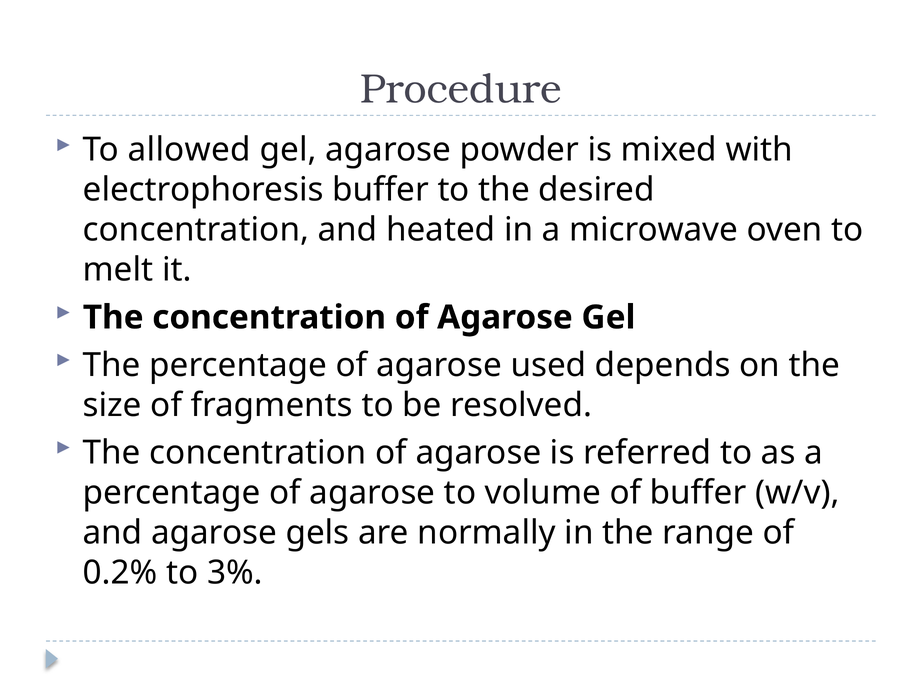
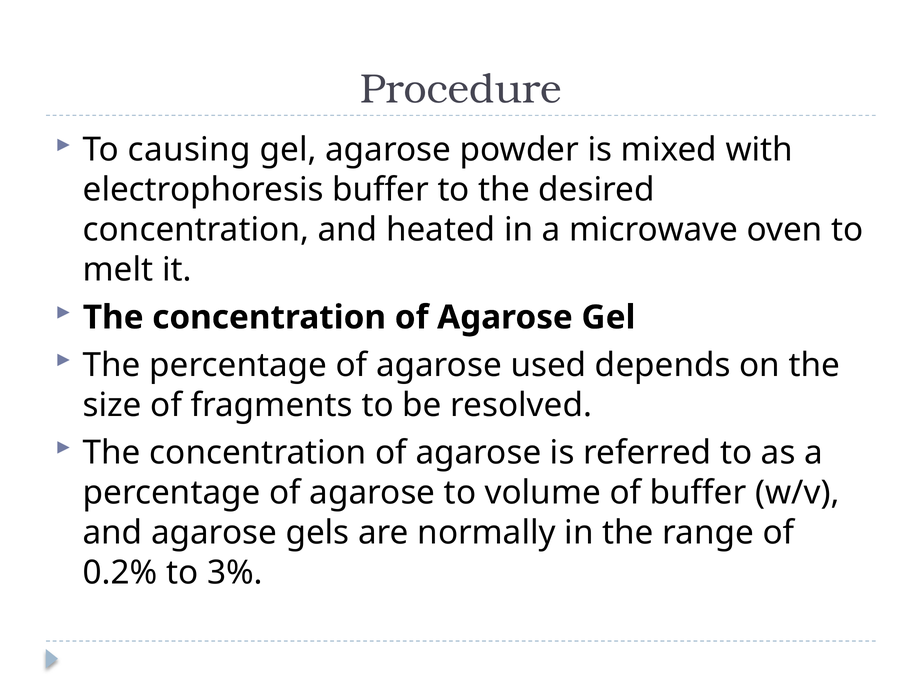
allowed: allowed -> causing
